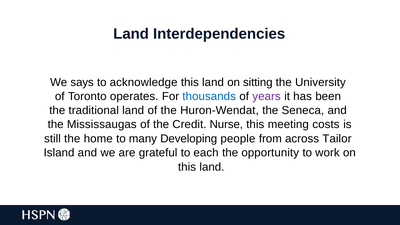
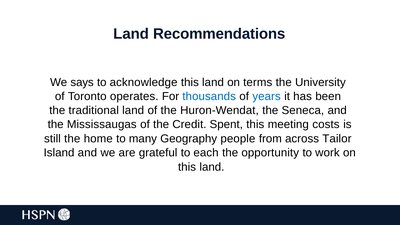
Interdependencies: Interdependencies -> Recommendations
sitting: sitting -> terms
years colour: purple -> blue
Nurse: Nurse -> Spent
Developing: Developing -> Geography
